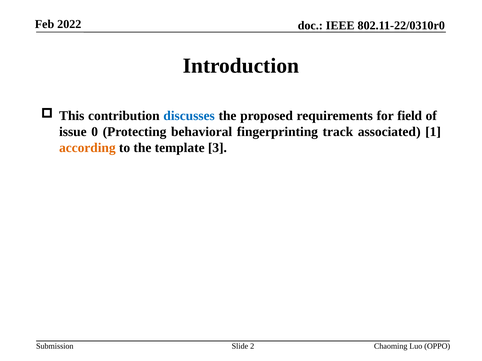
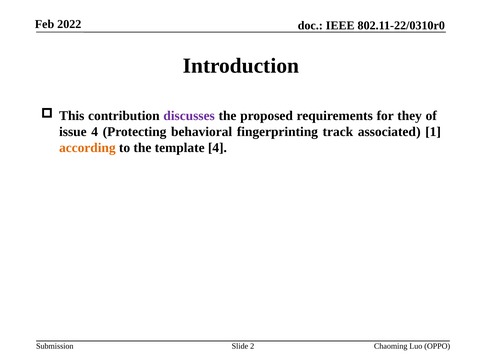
discusses colour: blue -> purple
field: field -> they
issue 0: 0 -> 4
template 3: 3 -> 4
